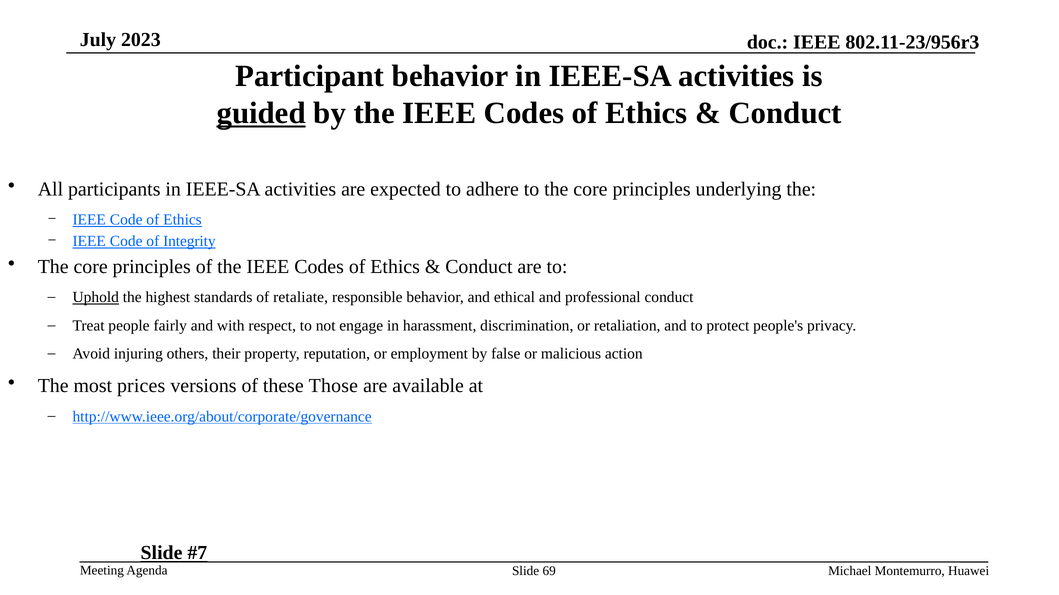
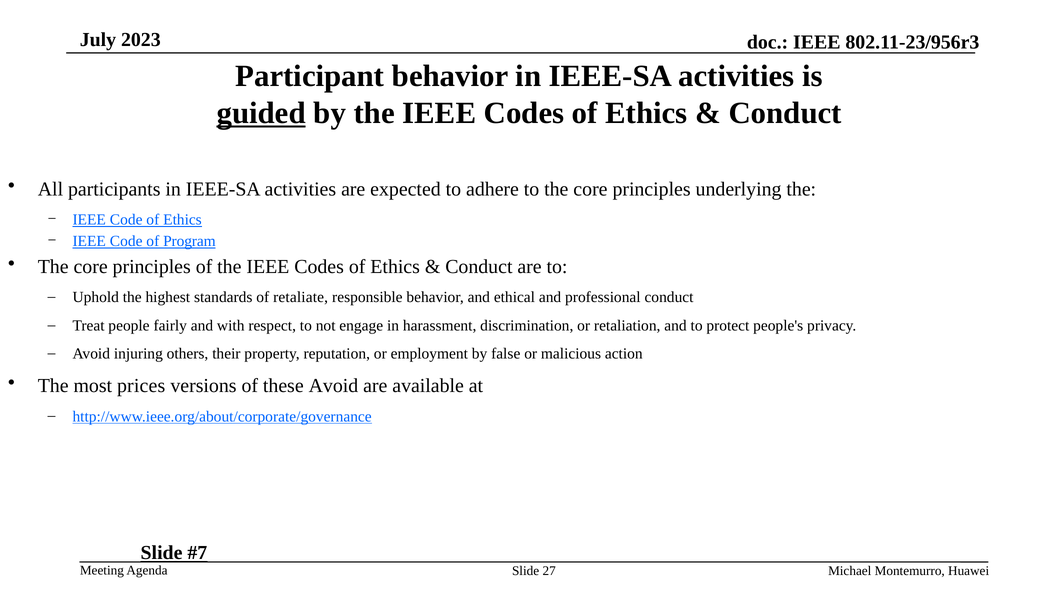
Integrity: Integrity -> Program
Uphold underline: present -> none
these Those: Those -> Avoid
69: 69 -> 27
